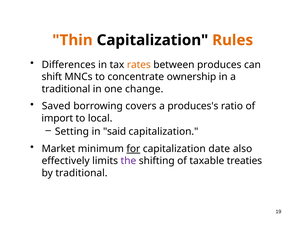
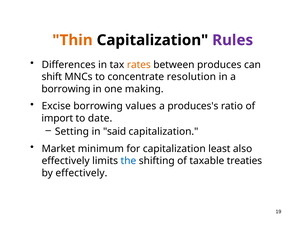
Rules colour: orange -> purple
ownership: ownership -> resolution
traditional at (66, 89): traditional -> borrowing
change: change -> making
Saved: Saved -> Excise
covers: covers -> values
local: local -> date
for underline: present -> none
date: date -> least
the colour: purple -> blue
by traditional: traditional -> effectively
